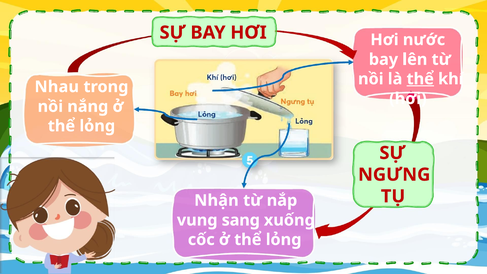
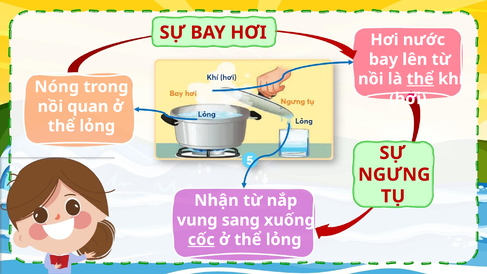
Nhau: Nhau -> Nóng
nắng: nắng -> quan
cốc underline: none -> present
